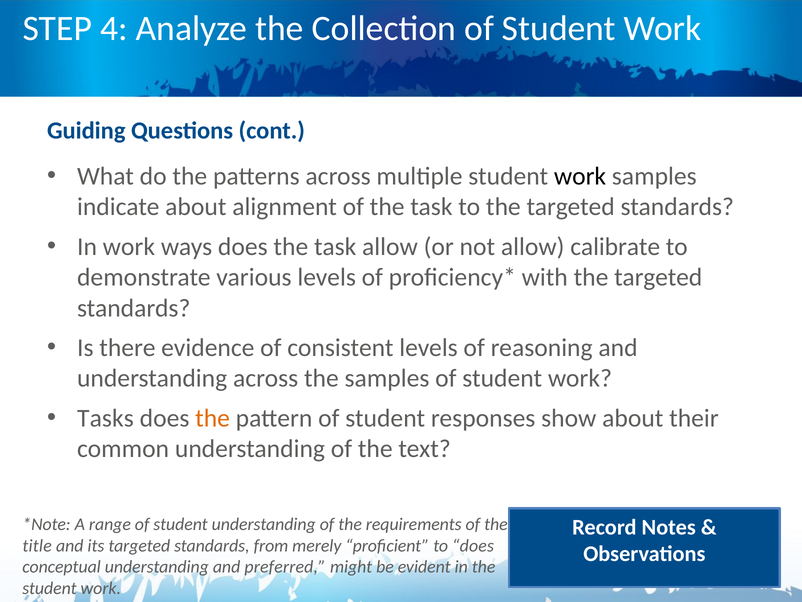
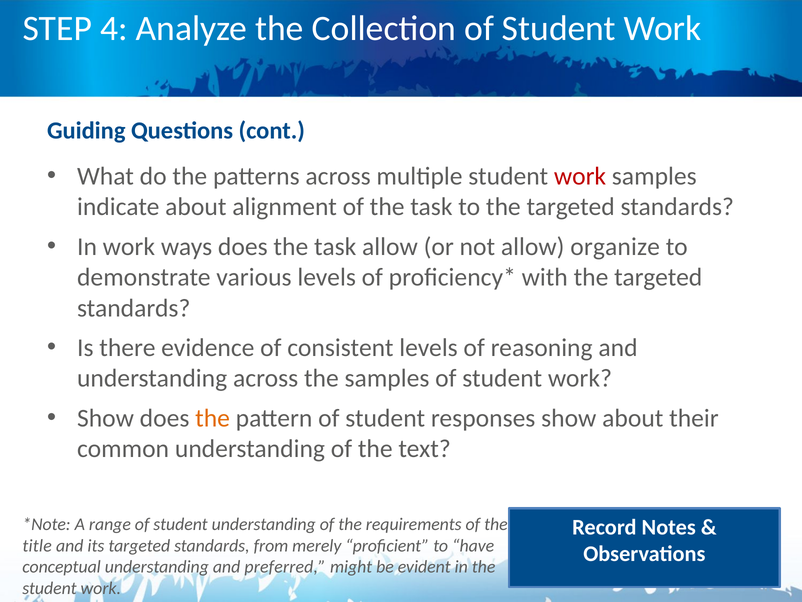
work at (580, 176) colour: black -> red
calibrate: calibrate -> organize
Tasks at (105, 418): Tasks -> Show
to does: does -> have
